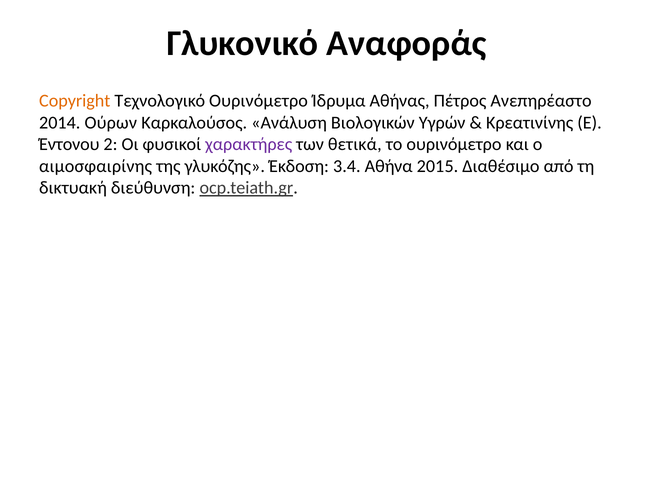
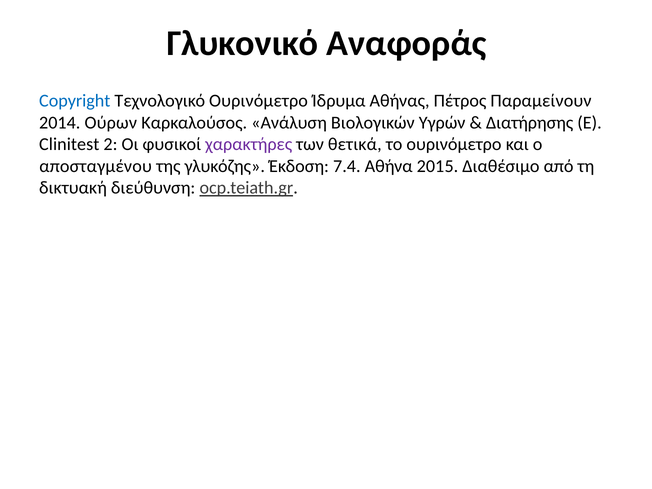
Copyright colour: orange -> blue
Ανεπηρέαστο: Ανεπηρέαστο -> Παραμείνουν
Κρεατινίνης: Κρεατινίνης -> Διατήρησης
Έντονου: Έντονου -> Clinitest
αιμοσφαιρίνης: αιμοσφαιρίνης -> αποσταγμένου
3.4: 3.4 -> 7.4
